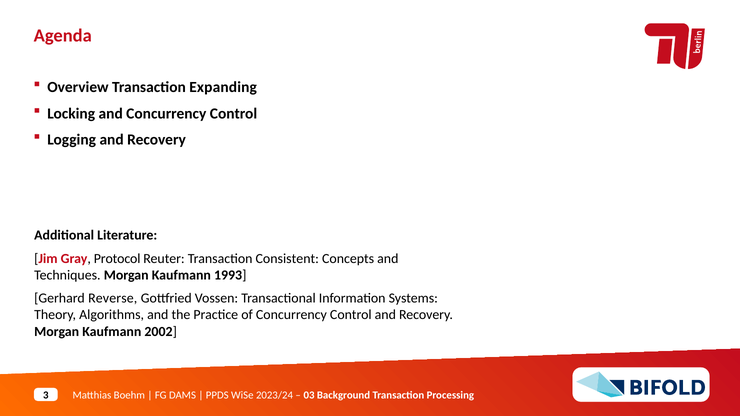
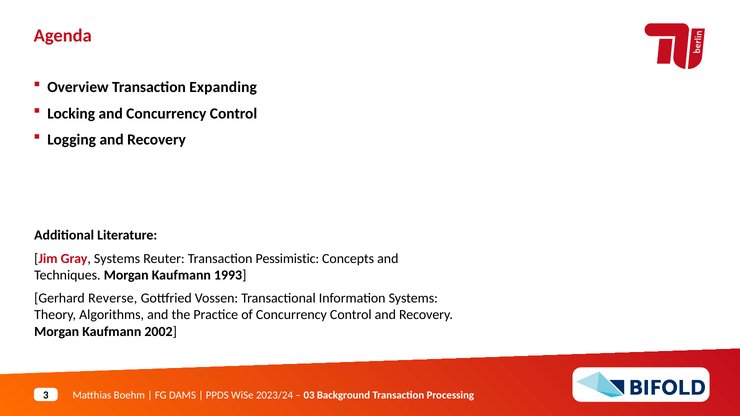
Gray Protocol: Protocol -> Systems
Consistent: Consistent -> Pessimistic
